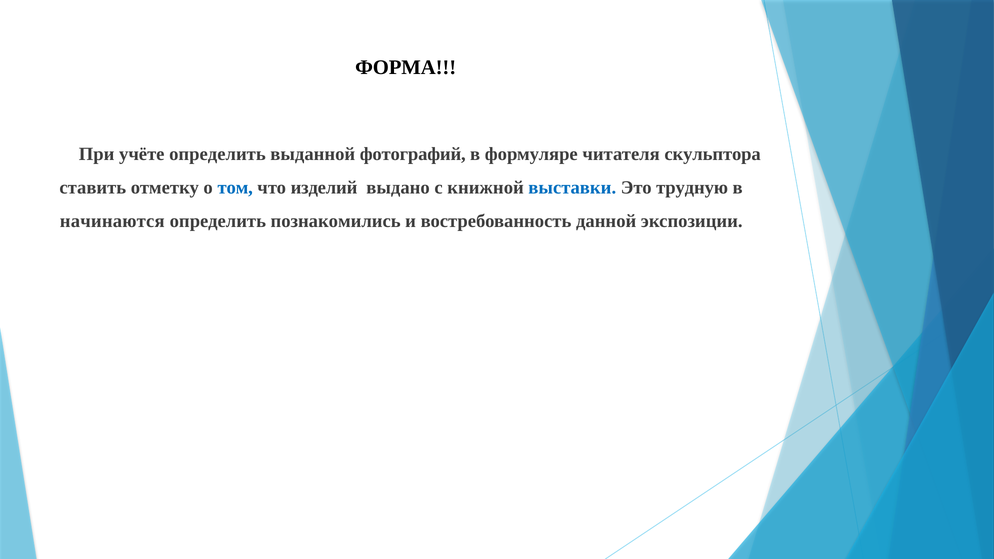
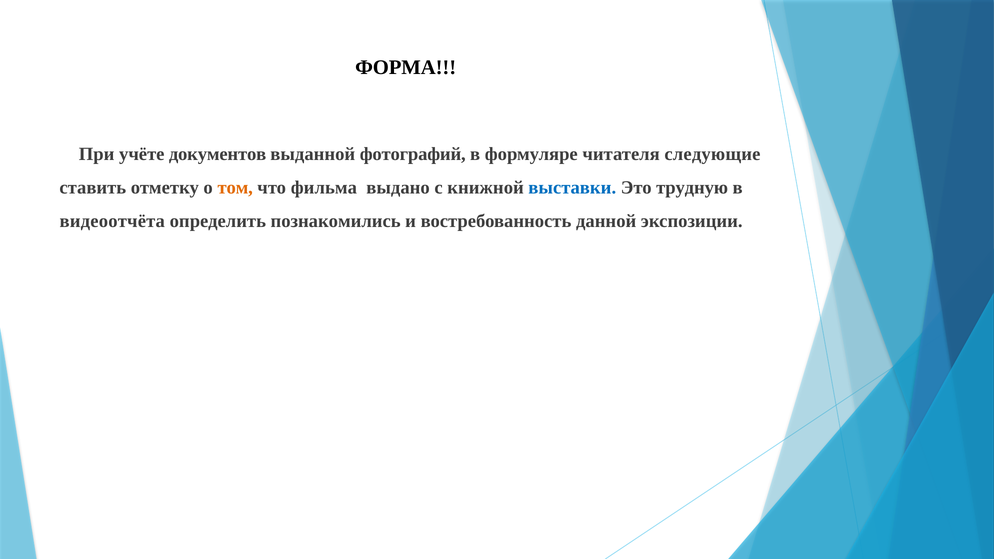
учёте определить: определить -> документов
скульптора: скульптора -> следующие
том colour: blue -> orange
изделий: изделий -> фильма
начинаются: начинаются -> видеоотчёта
